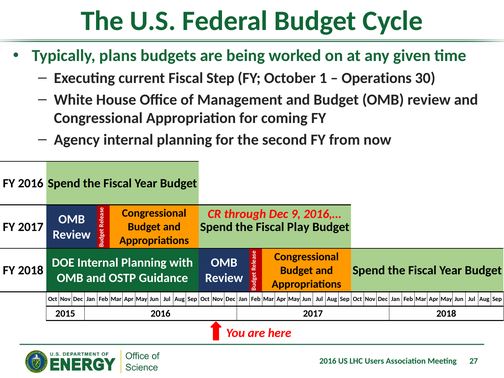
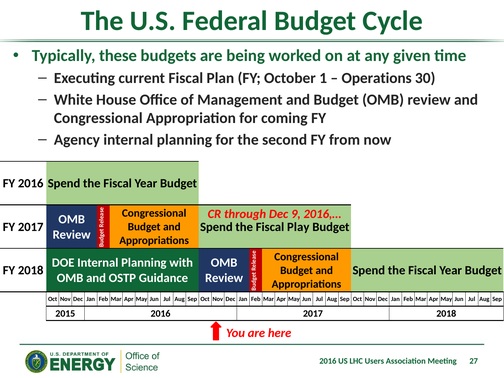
plans: plans -> these
Step: Step -> Plan
